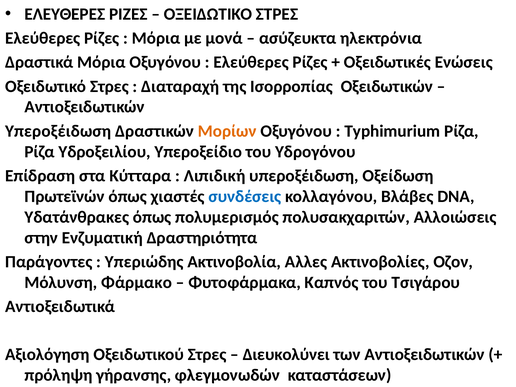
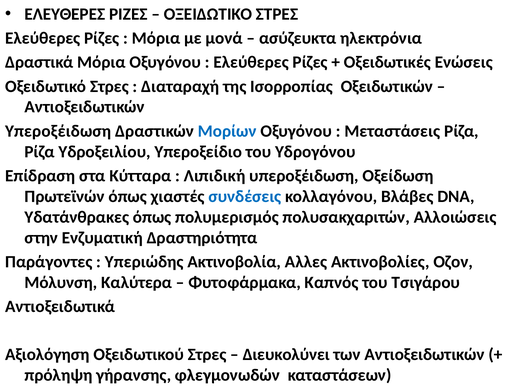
Μορίων colour: orange -> blue
Typhimurium: Typhimurium -> Μεταστάσεις
Φάρμακο: Φάρμακο -> Καλύτερα
